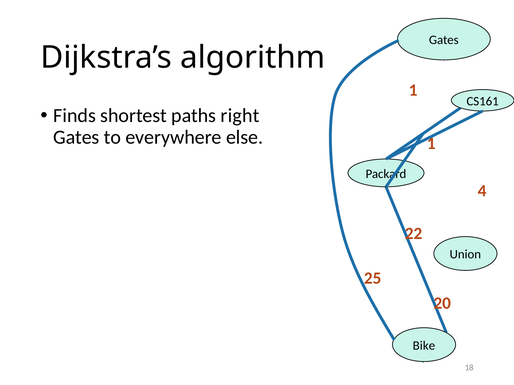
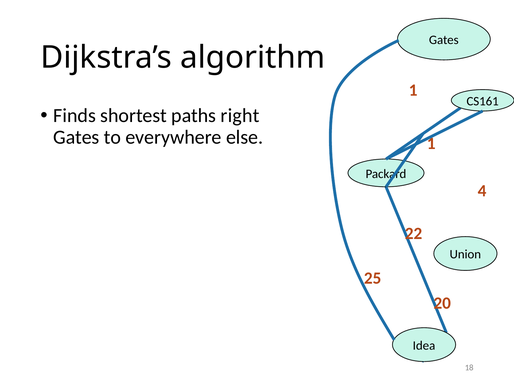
Bike: Bike -> Idea
